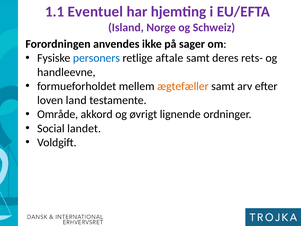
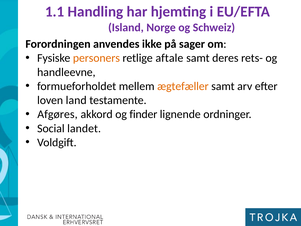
Eventuel: Eventuel -> Handling
personers colour: blue -> orange
Område: Område -> Afgøres
øvrigt: øvrigt -> finder
